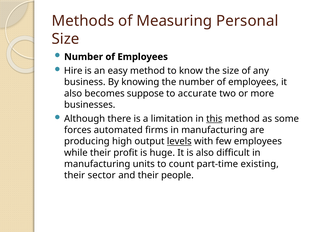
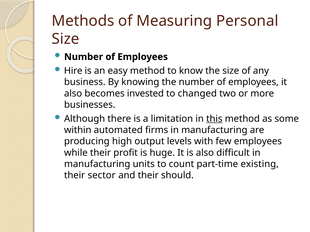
suppose: suppose -> invested
accurate: accurate -> changed
forces: forces -> within
levels underline: present -> none
people: people -> should
